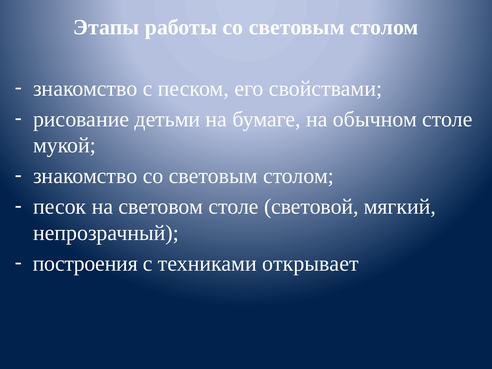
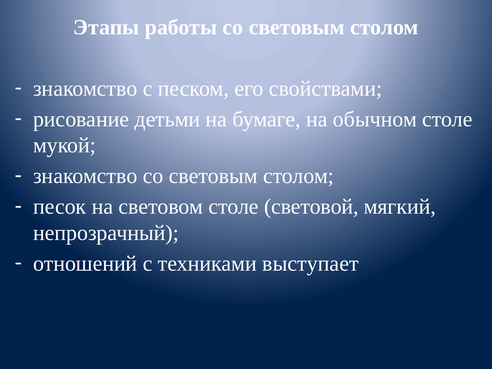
построения: построения -> отношений
открывает: открывает -> выступает
